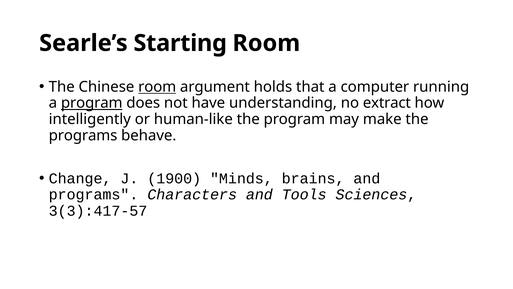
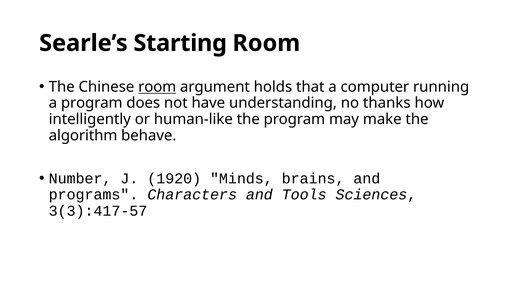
program at (92, 103) underline: present -> none
extract: extract -> thanks
programs at (83, 135): programs -> algorithm
Change: Change -> Number
1900: 1900 -> 1920
